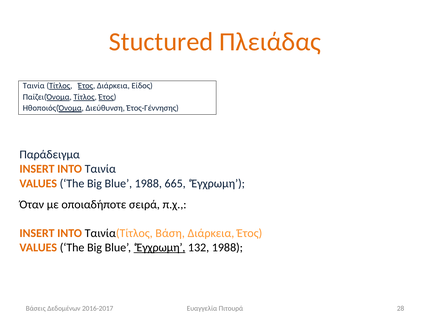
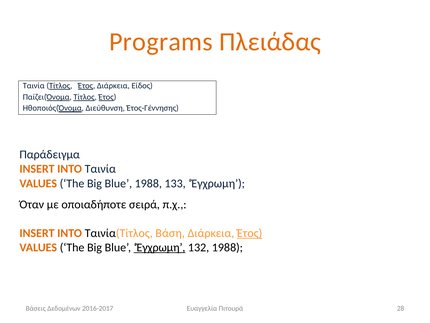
Stuctured: Stuctured -> Programs
665: 665 -> 133
Έτος at (250, 233) underline: none -> present
